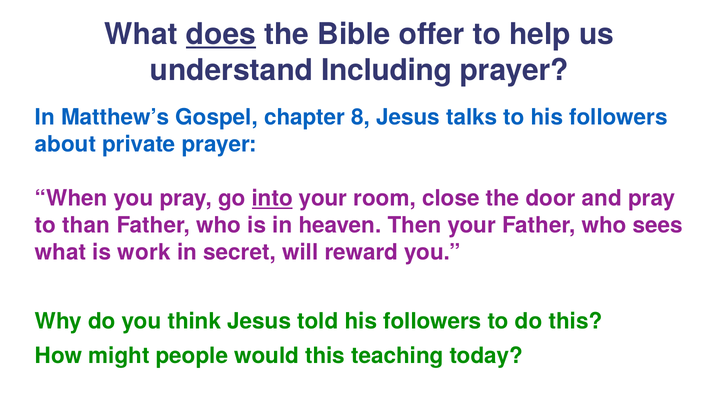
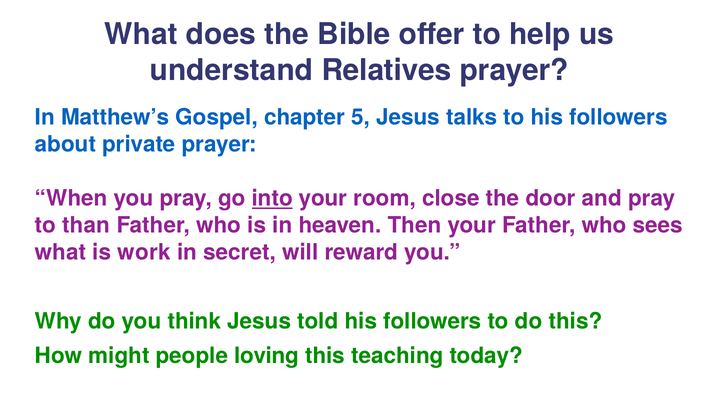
does underline: present -> none
Including: Including -> Relatives
8: 8 -> 5
would: would -> loving
